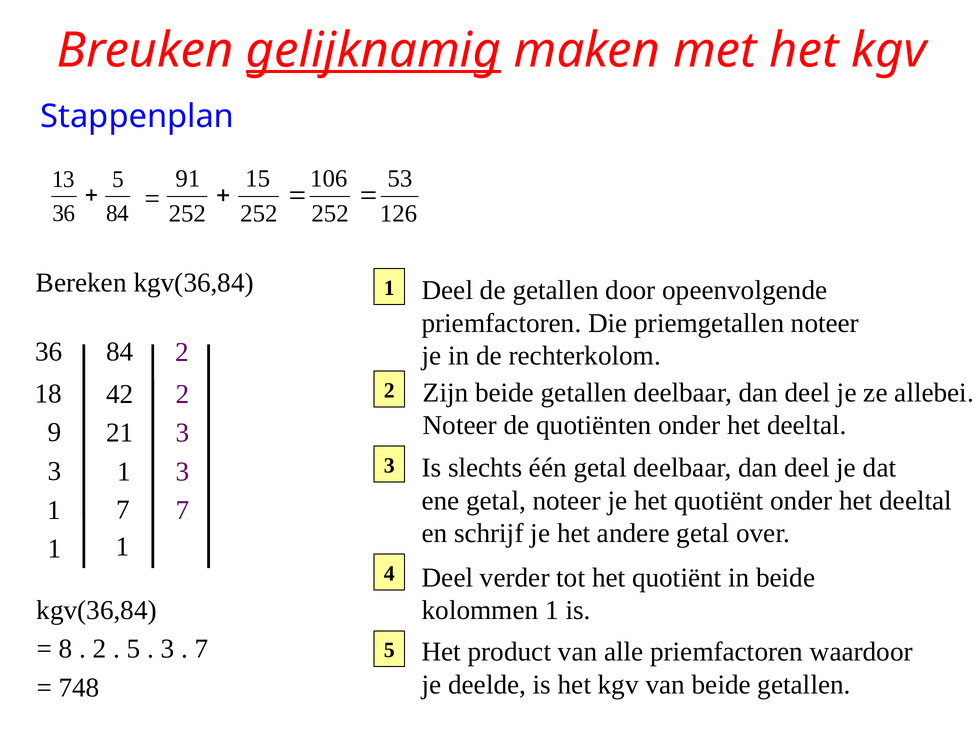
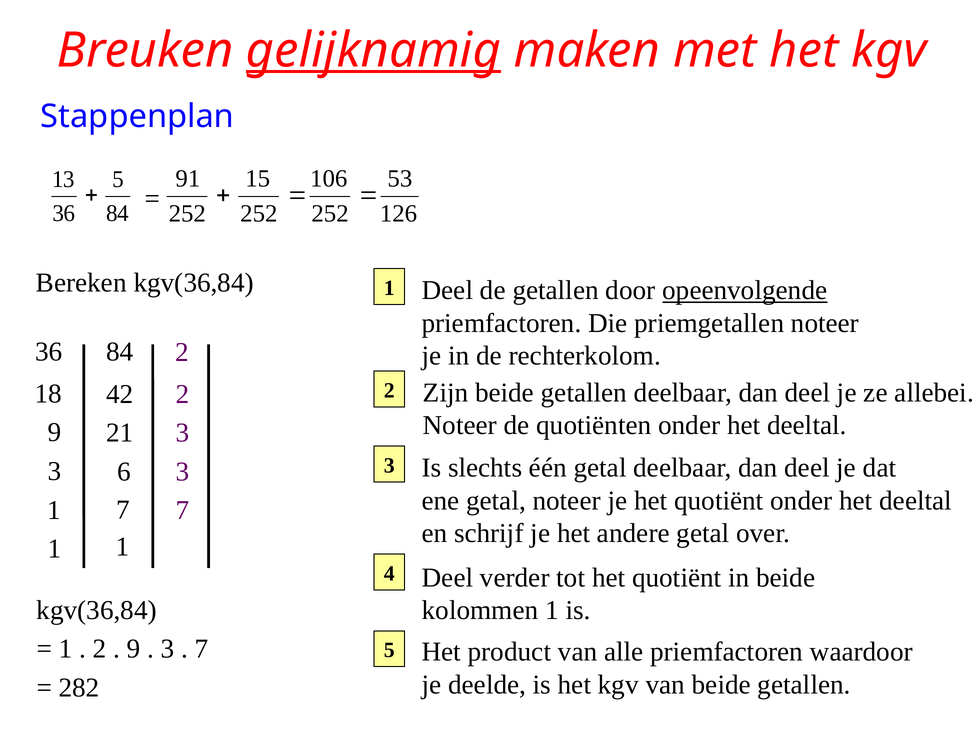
opeenvolgende underline: none -> present
1 at (124, 472): 1 -> 6
8 at (65, 649): 8 -> 1
5 at (134, 649): 5 -> 9
748: 748 -> 282
